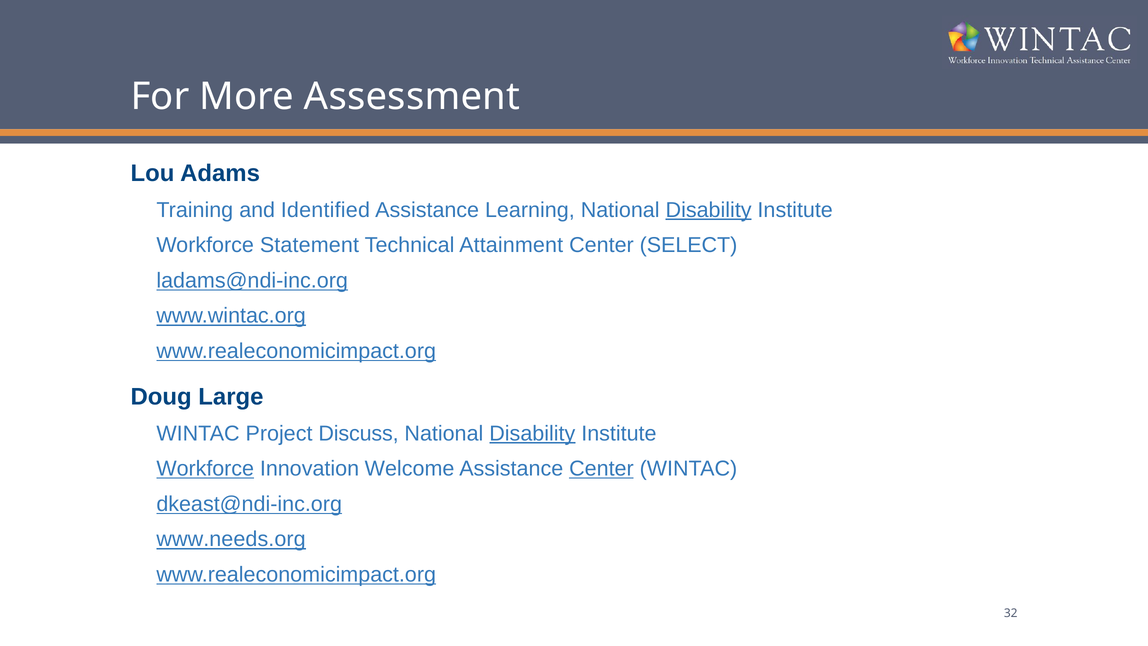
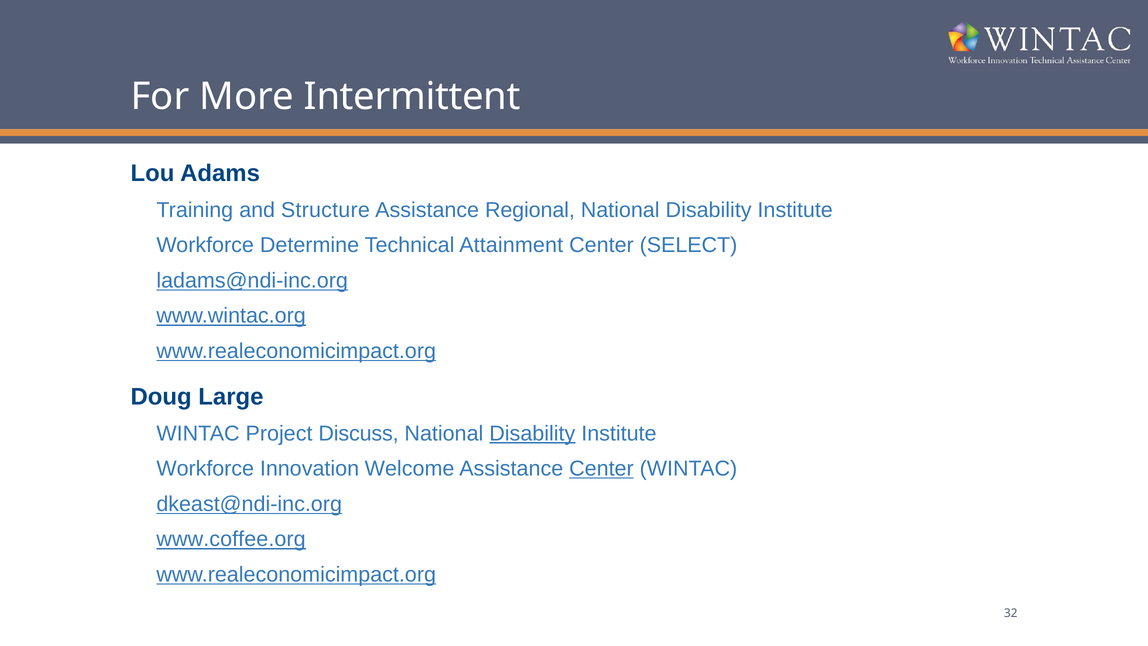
Assessment: Assessment -> Intermittent
Identified: Identified -> Structure
Learning: Learning -> Regional
Disability at (709, 210) underline: present -> none
Statement: Statement -> Determine
Workforce at (205, 469) underline: present -> none
www.needs.org: www.needs.org -> www.coffee.org
